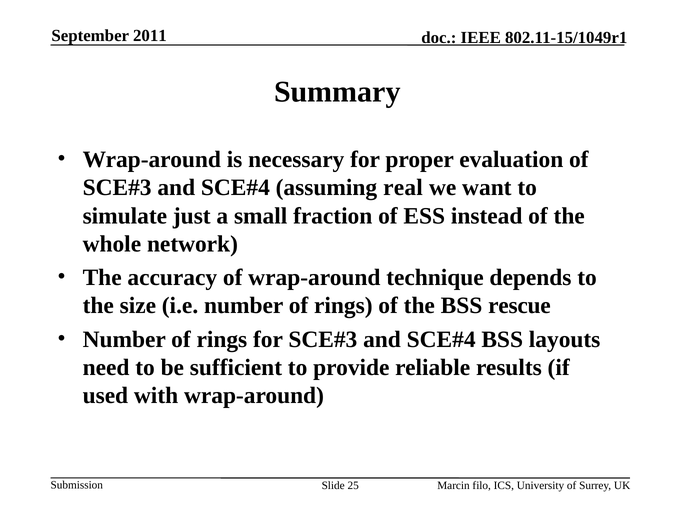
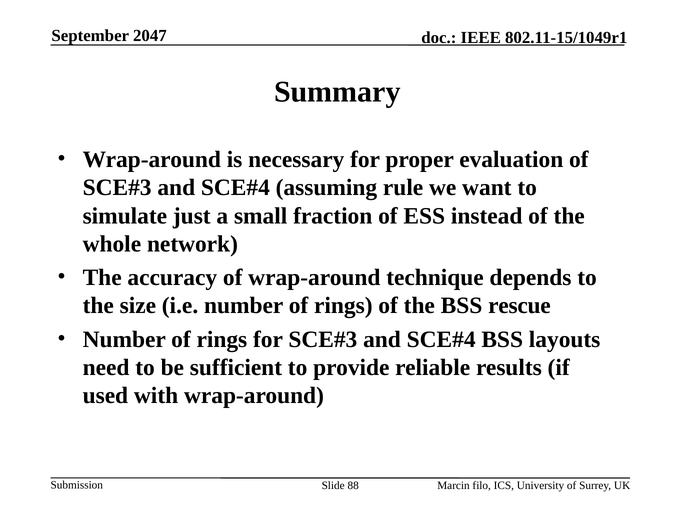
2011: 2011 -> 2047
real: real -> rule
25: 25 -> 88
